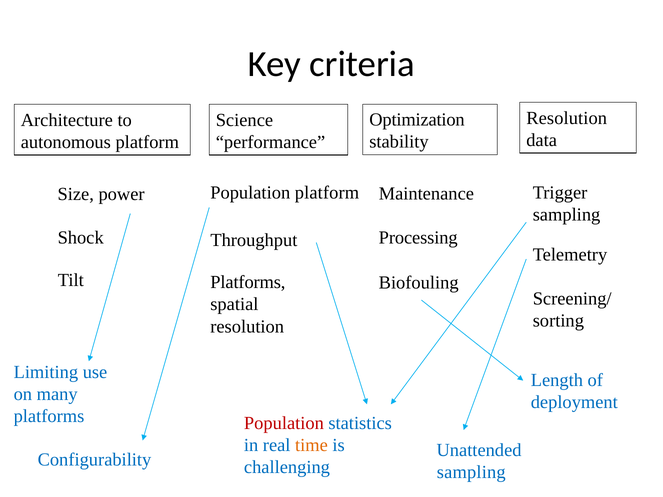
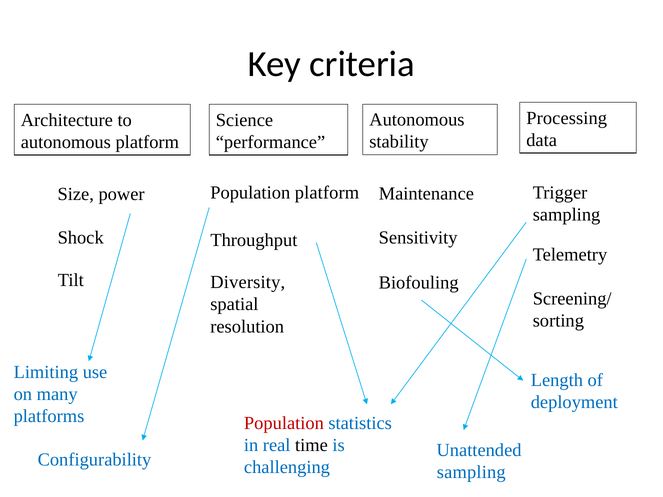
Resolution at (567, 118): Resolution -> Processing
Optimization at (417, 120): Optimization -> Autonomous
Processing: Processing -> Sensitivity
Platforms at (248, 282): Platforms -> Diversity
time colour: orange -> black
